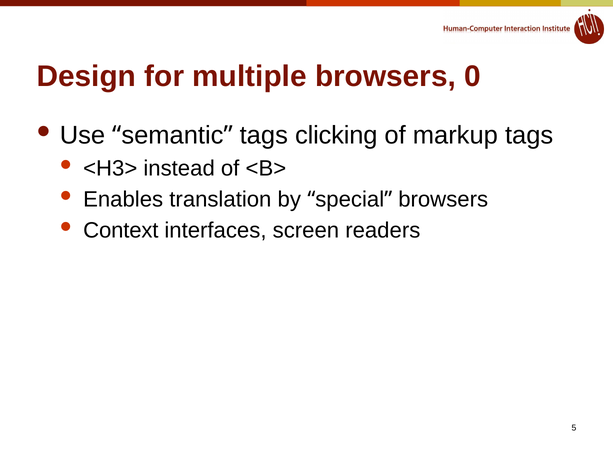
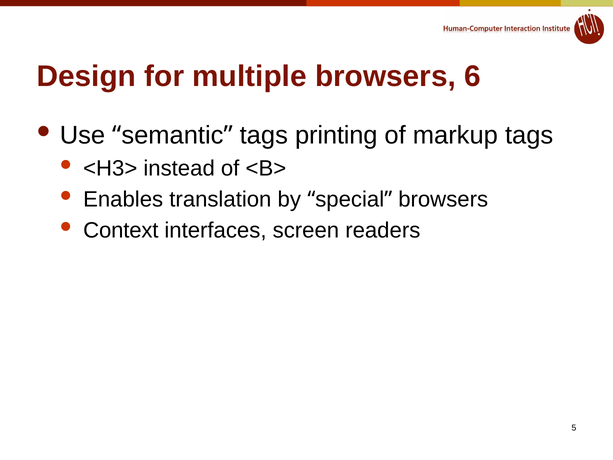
0: 0 -> 6
clicking: clicking -> printing
